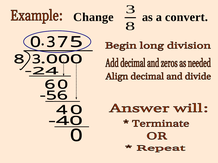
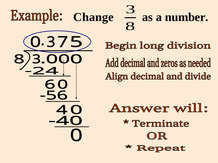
convert: convert -> number
